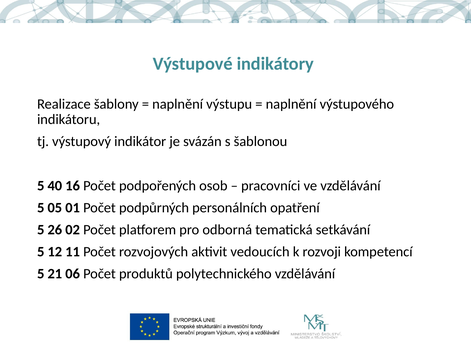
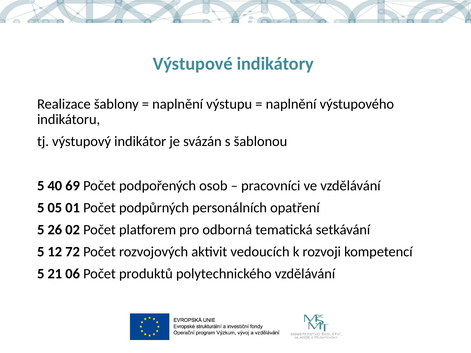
16: 16 -> 69
11: 11 -> 72
